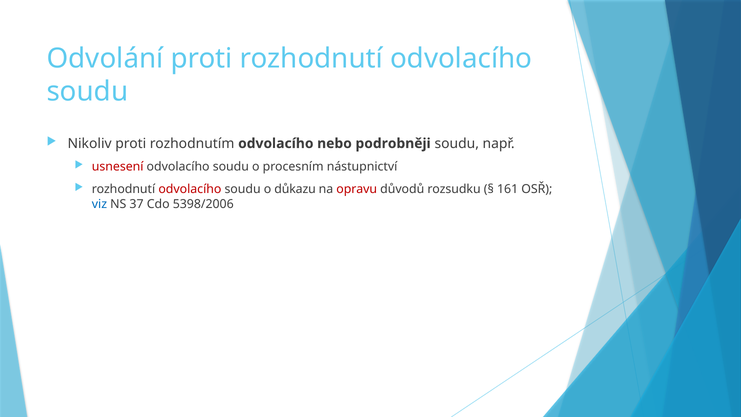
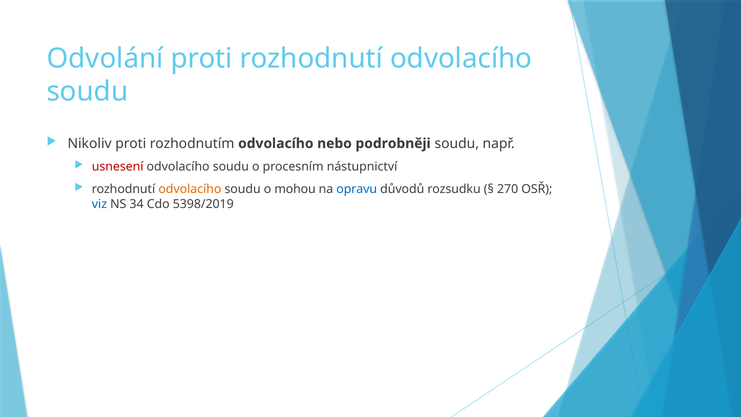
odvolacího at (190, 189) colour: red -> orange
důkazu: důkazu -> mohou
opravu colour: red -> blue
161: 161 -> 270
37: 37 -> 34
5398/2006: 5398/2006 -> 5398/2019
